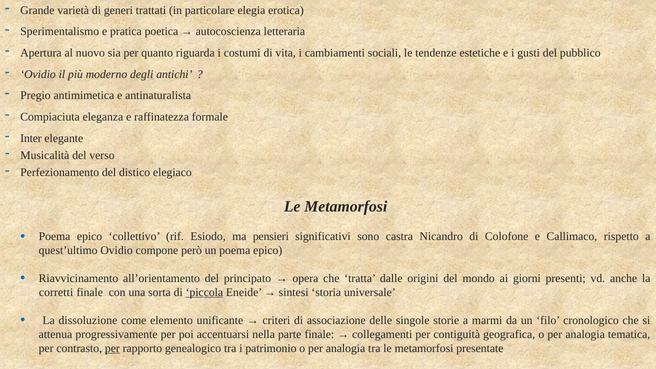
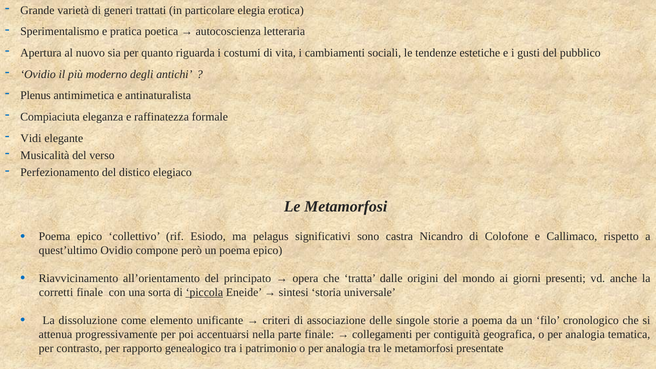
Pregio: Pregio -> Plenus
Inter: Inter -> Vidi
pensieri: pensieri -> pelagus
a marmi: marmi -> poema
per at (112, 348) underline: present -> none
